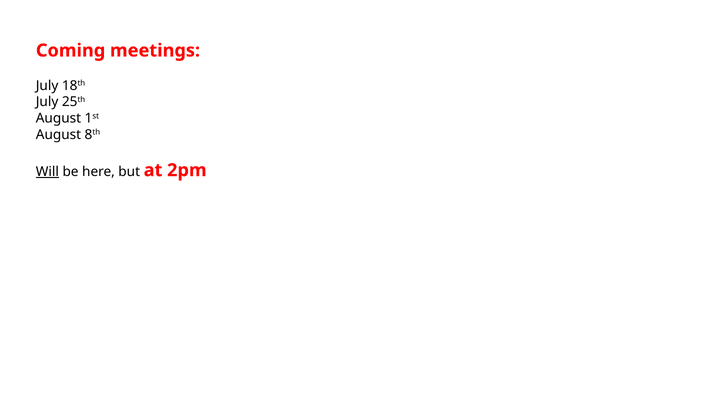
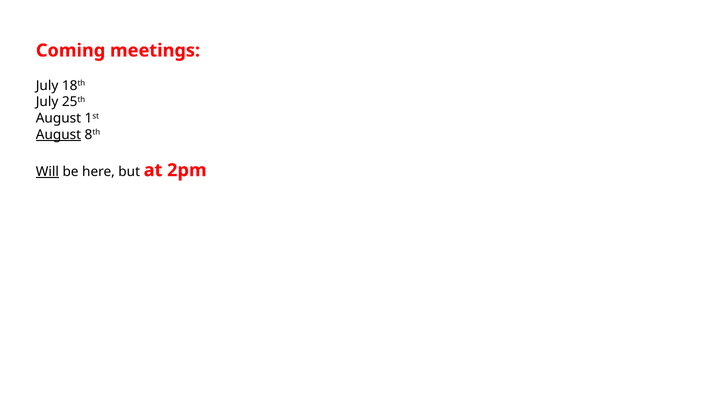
August at (58, 135) underline: none -> present
